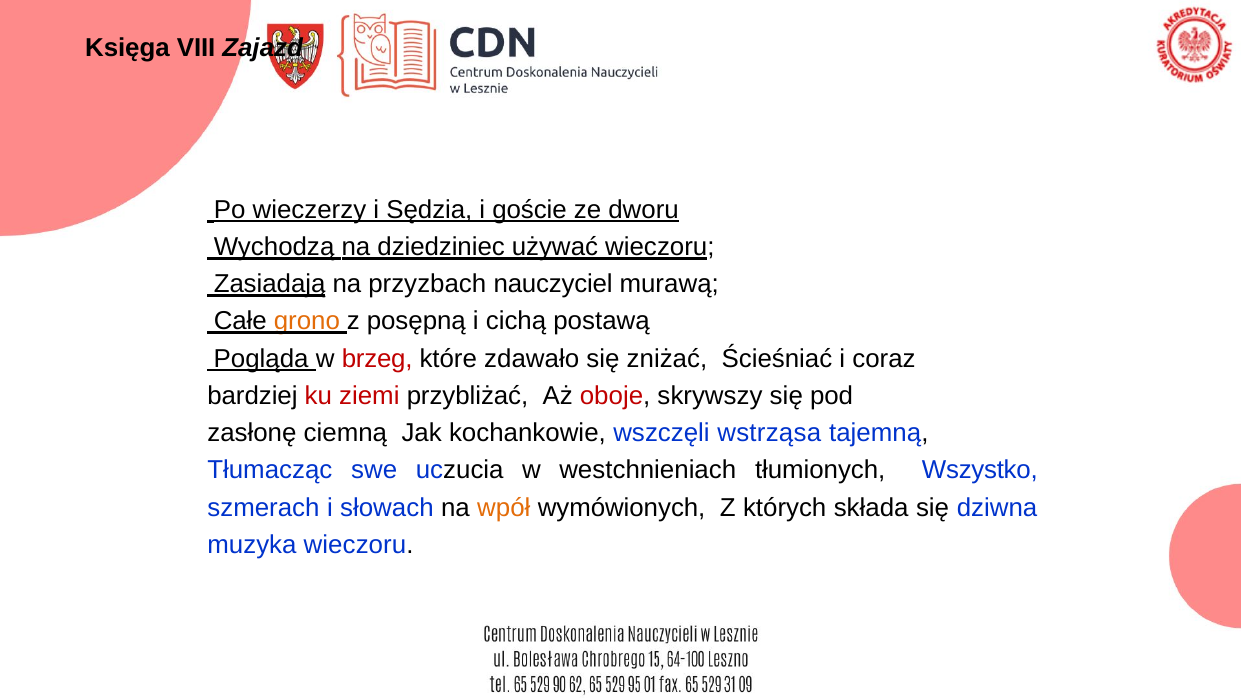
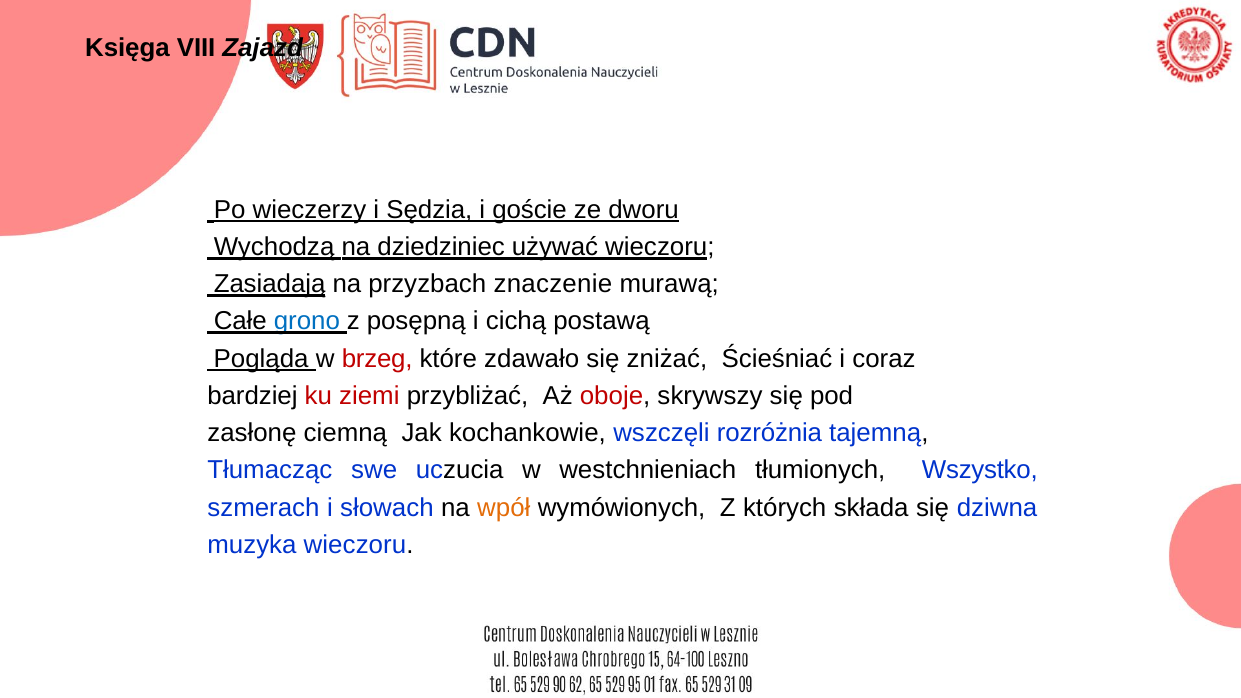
nauczyciel: nauczyciel -> znaczenie
grono colour: orange -> blue
wstrząsa: wstrząsa -> rozróżnia
